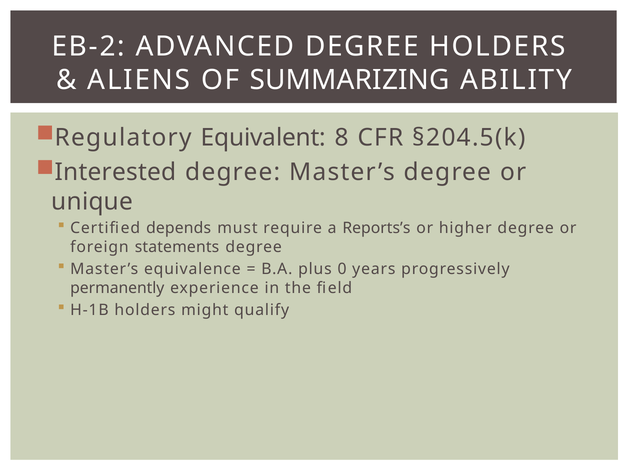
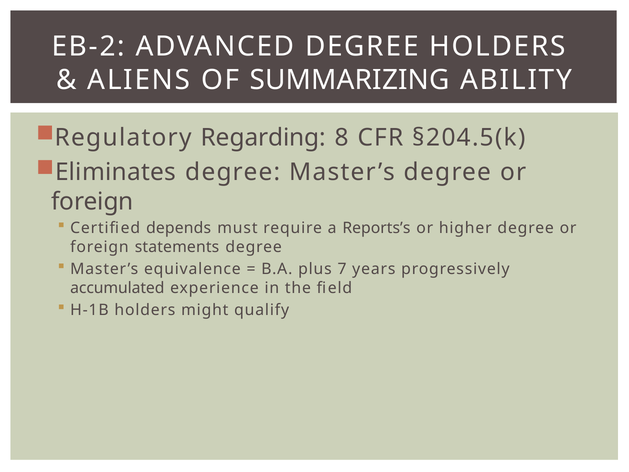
Equivalent: Equivalent -> Regarding
Interested: Interested -> Eliminates
unique at (92, 201): unique -> foreign
0: 0 -> 7
permanently: permanently -> accumulated
